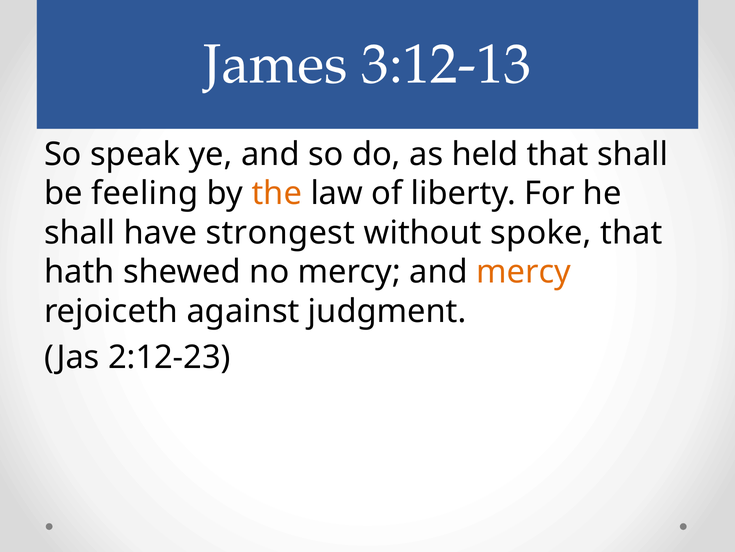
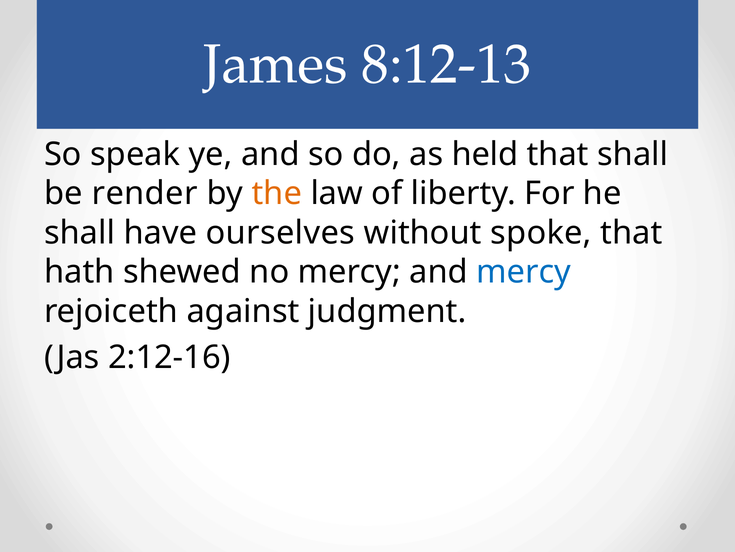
3:12-13: 3:12-13 -> 8:12-13
feeling: feeling -> render
strongest: strongest -> ourselves
mercy at (524, 272) colour: orange -> blue
2:12-23: 2:12-23 -> 2:12-16
